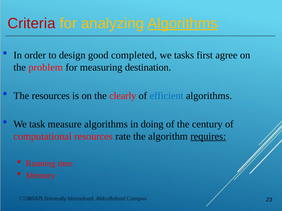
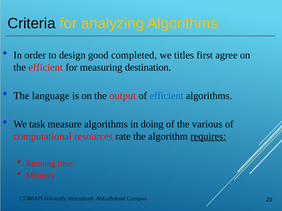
Criteria colour: red -> black
Algorithms at (183, 23) underline: present -> none
tasks: tasks -> titles
the problem: problem -> efficient
The resources: resources -> language
clearly: clearly -> output
century: century -> various
